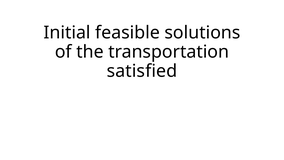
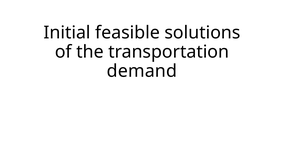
satisfied: satisfied -> demand
